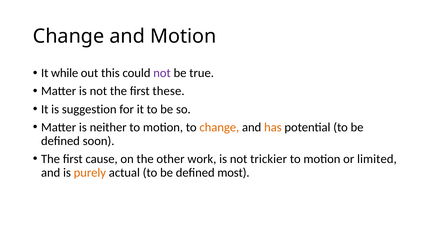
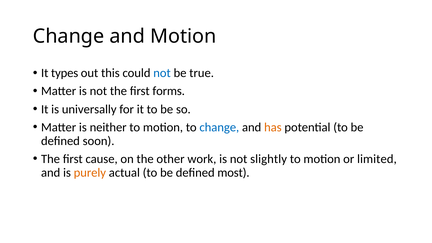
while: while -> types
not at (162, 73) colour: purple -> blue
these: these -> forms
suggestion: suggestion -> universally
change at (219, 127) colour: orange -> blue
trickier: trickier -> slightly
